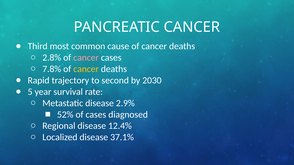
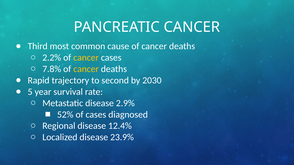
2.8%: 2.8% -> 2.2%
cancer at (86, 58) colour: pink -> yellow
37.1%: 37.1% -> 23.9%
